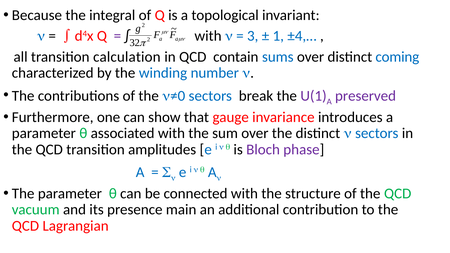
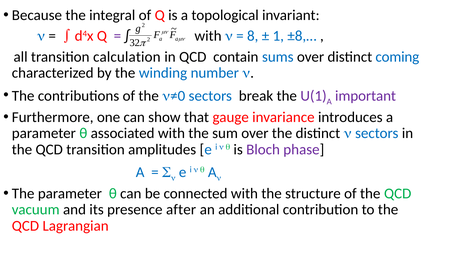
3: 3 -> 8
±4,…: ±4,… -> ±8,…
preserved: preserved -> important
main: main -> after
